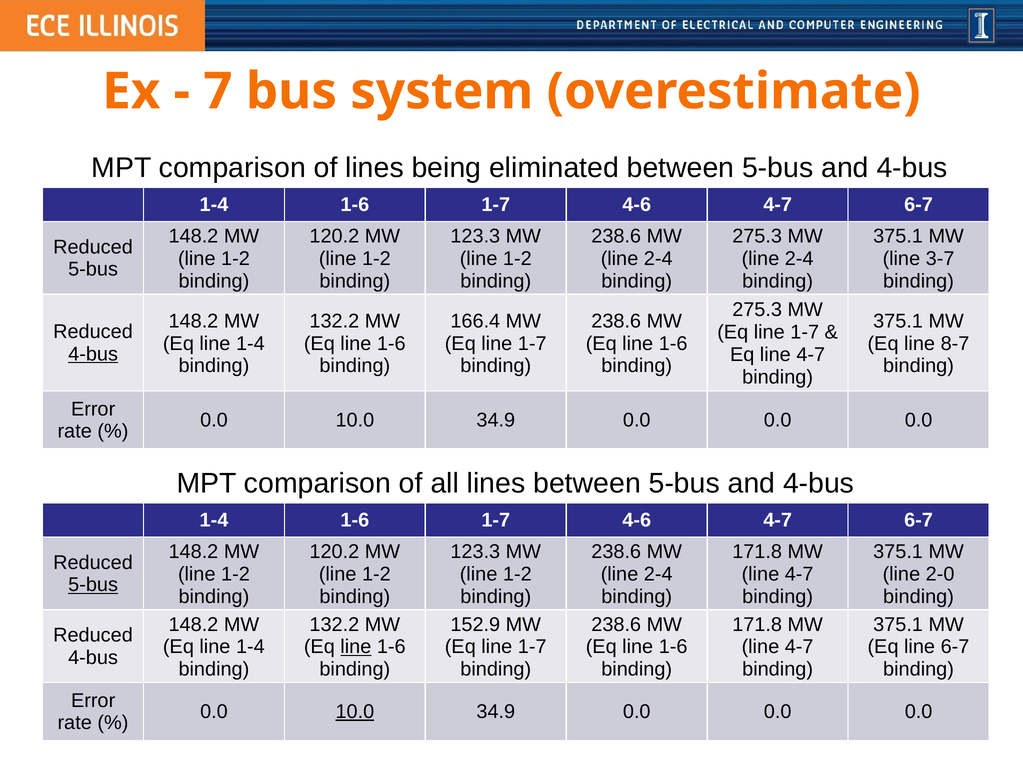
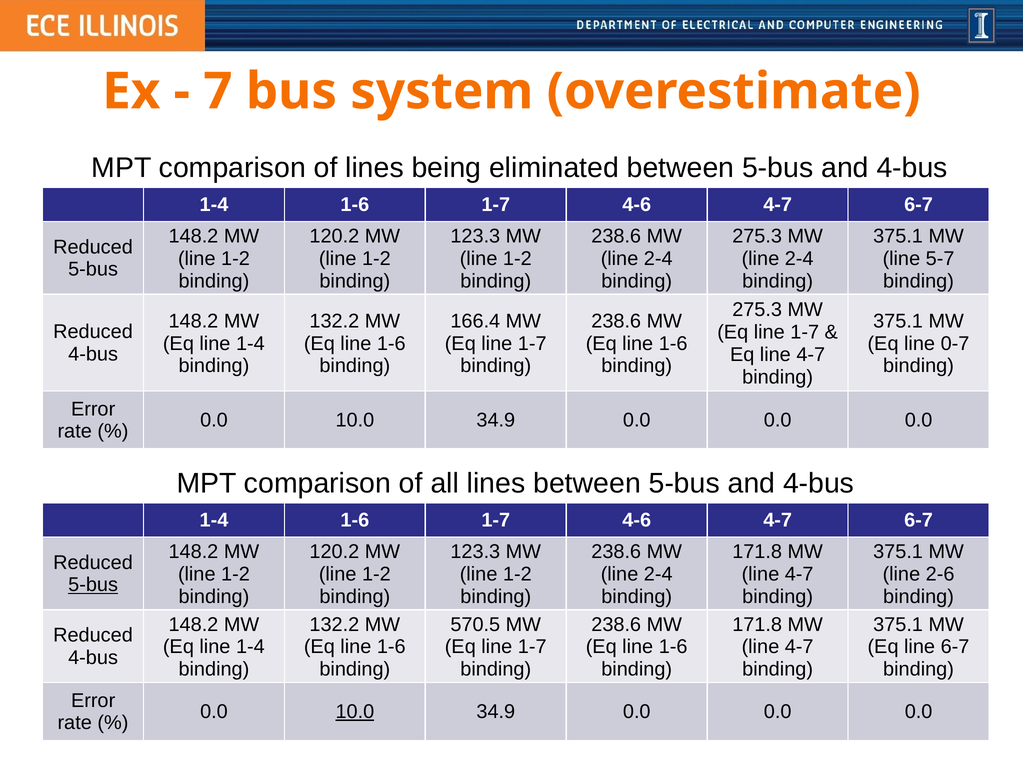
3-7: 3-7 -> 5-7
8-7: 8-7 -> 0-7
4-bus at (93, 354) underline: present -> none
2-0: 2-0 -> 2-6
152.9: 152.9 -> 570.5
line at (356, 647) underline: present -> none
